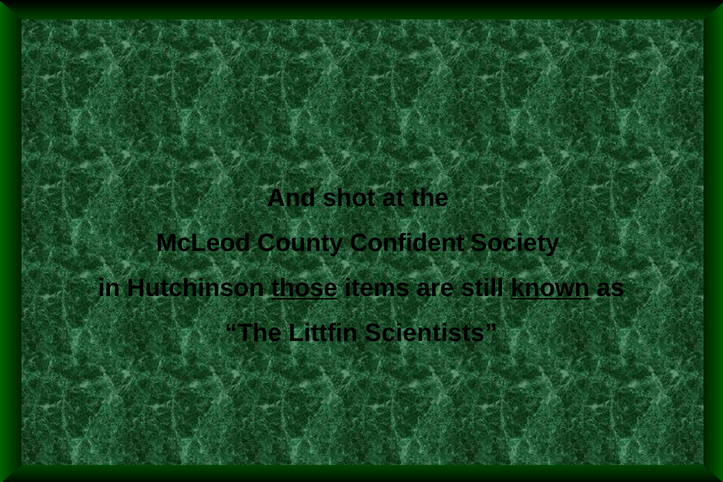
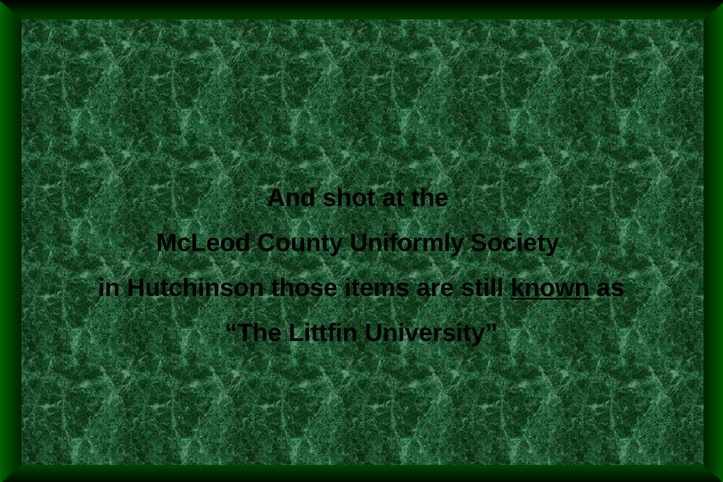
Confident: Confident -> Uniformly
those underline: present -> none
Scientists: Scientists -> University
